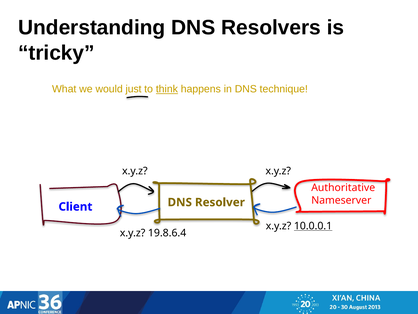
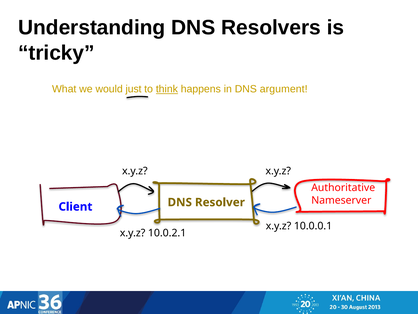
technique: technique -> argument
10.0.0.1 underline: present -> none
19.8.6.4: 19.8.6.4 -> 10.0.2.1
